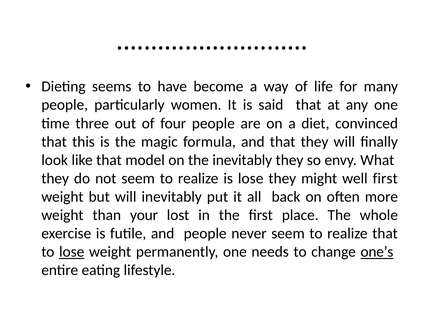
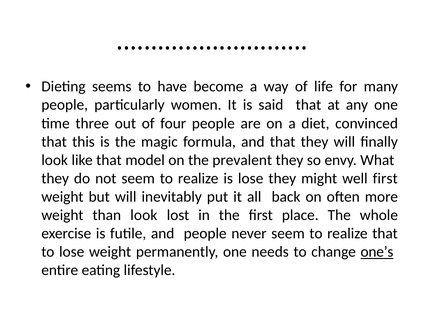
the inevitably: inevitably -> prevalent
than your: your -> look
lose at (72, 252) underline: present -> none
